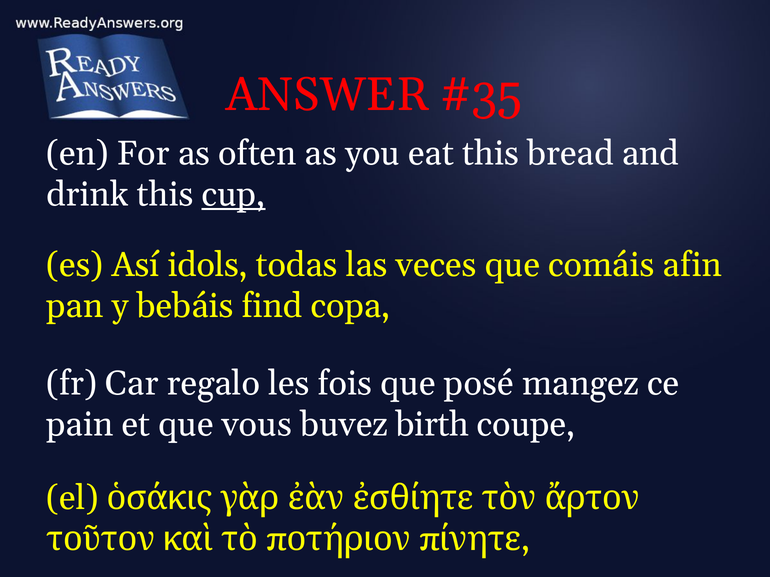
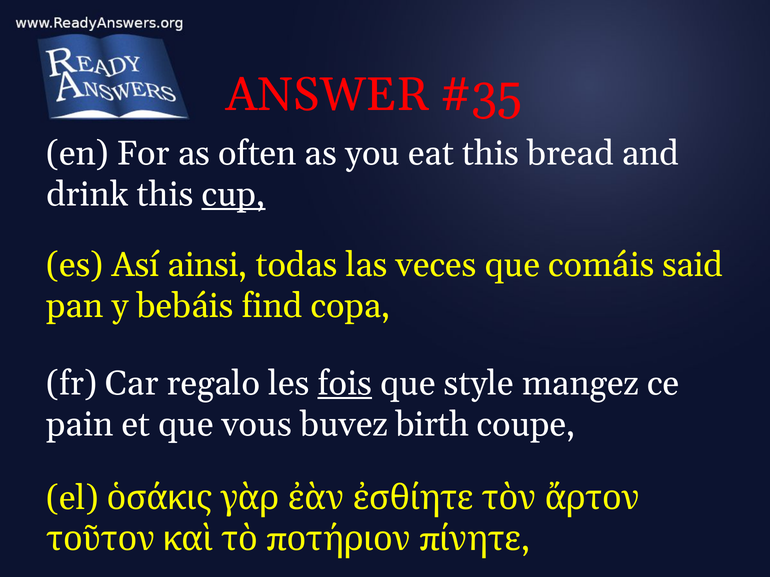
idols: idols -> ainsi
afin: afin -> said
fois underline: none -> present
posé: posé -> style
